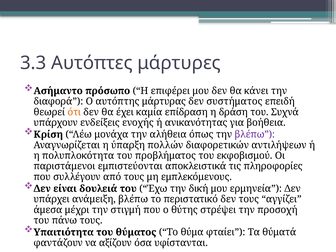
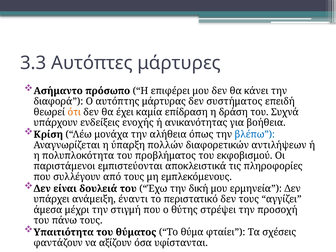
βλέπω at (255, 134) colour: purple -> blue
ανάμειξη βλέπω: βλέπω -> έναντι
θύματά: θύματά -> σχέσεις
